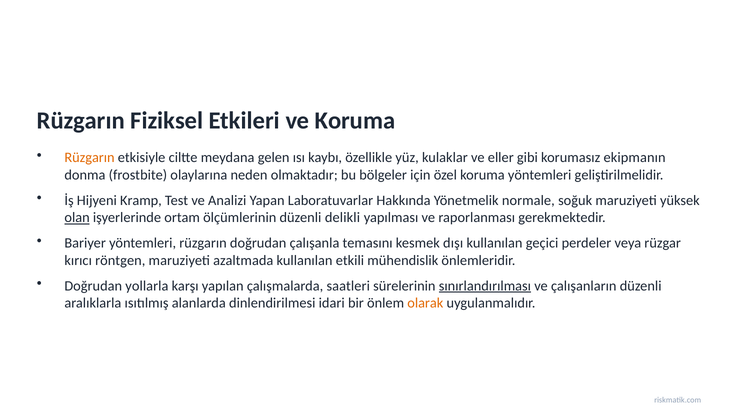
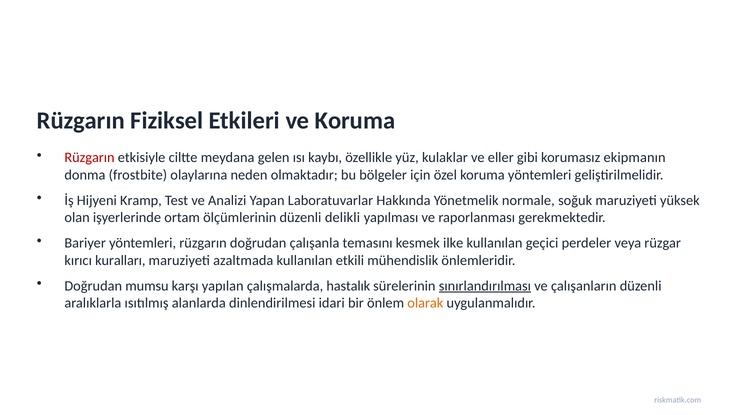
Rüzgarın at (90, 158) colour: orange -> red
olan underline: present -> none
dışı: dışı -> ilke
röntgen: röntgen -> kuralları
yollarla: yollarla -> mumsu
saatleri: saatleri -> hastalık
